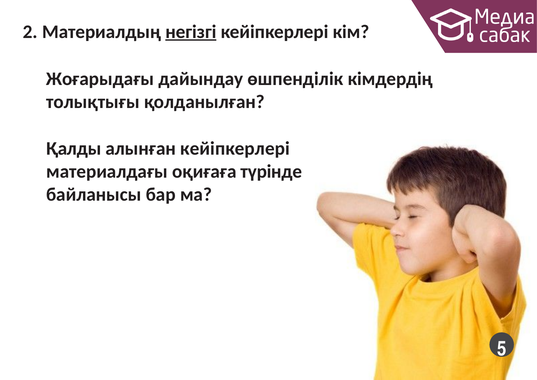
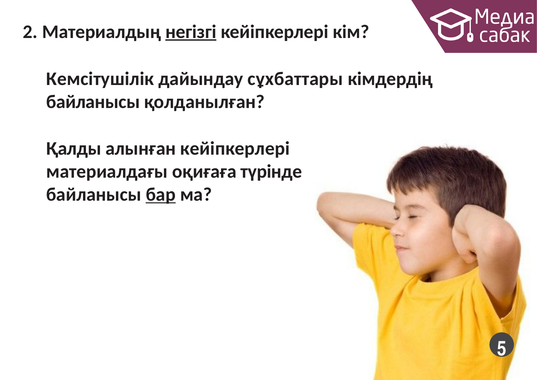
Жоғарыдағы: Жоғарыдағы -> Кемсітушілік
өшпенділік: өшпенділік -> сұхбаттары
толықтығы at (93, 102): толықтығы -> байланысы
бар underline: none -> present
